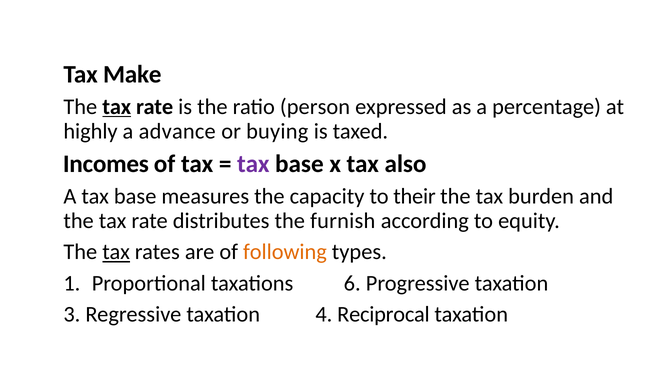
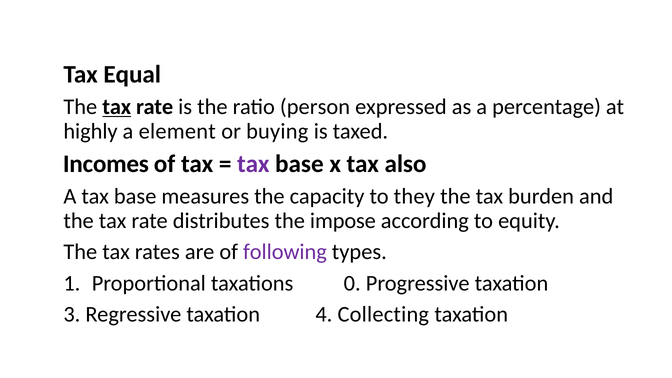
Make: Make -> Equal
advance: advance -> element
their: their -> they
furnish: furnish -> impose
tax at (116, 252) underline: present -> none
following colour: orange -> purple
6: 6 -> 0
Reciprocal: Reciprocal -> Collecting
